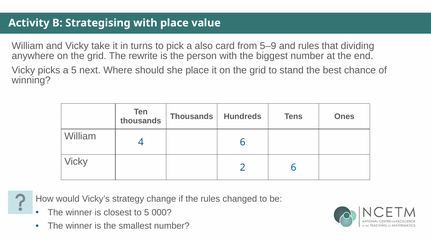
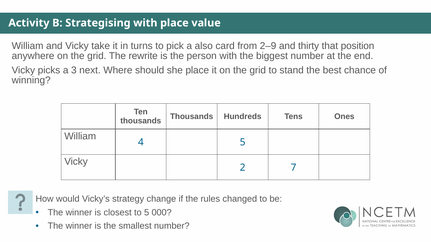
5–9: 5–9 -> 2–9
and rules: rules -> thirty
dividing: dividing -> position
a 5: 5 -> 3
4 6: 6 -> 5
2 6: 6 -> 7
